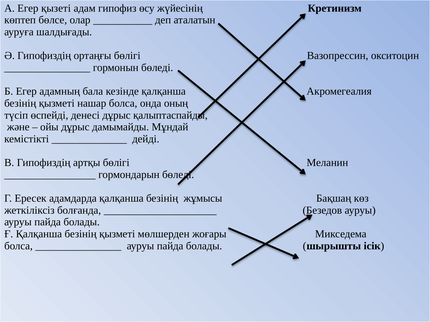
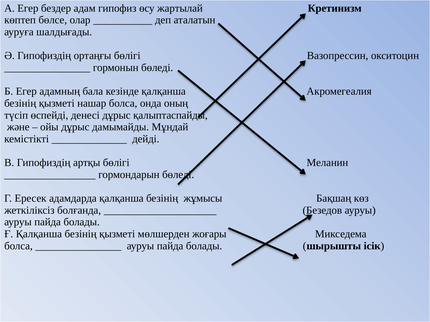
қызеті: қызеті -> бездер
жүйесінің: жүйесінің -> жартылай
